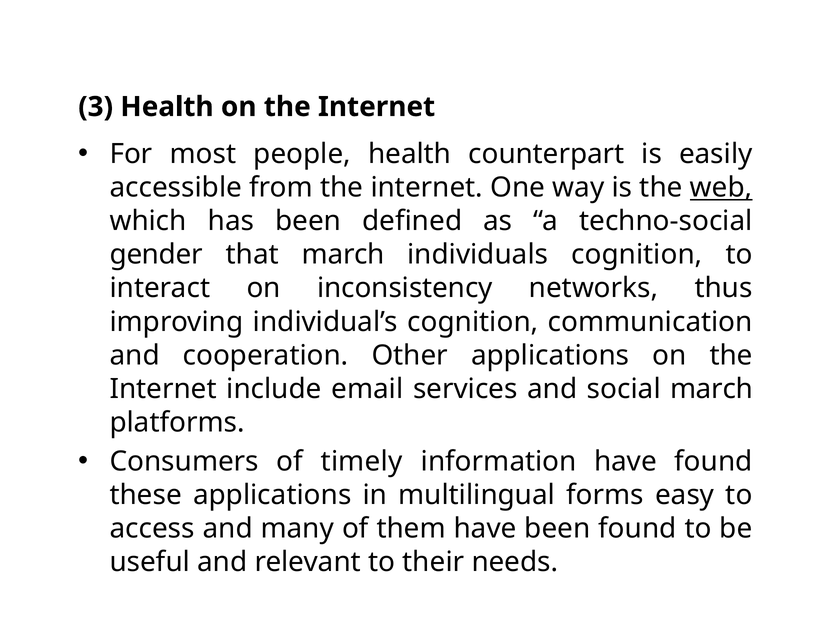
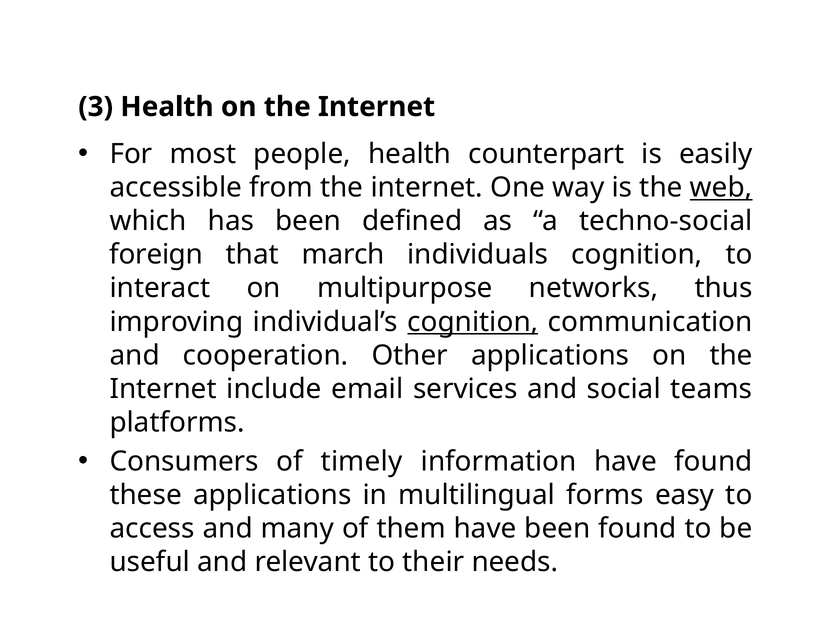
gender: gender -> foreign
inconsistency: inconsistency -> multipurpose
cognition at (473, 322) underline: none -> present
social march: march -> teams
